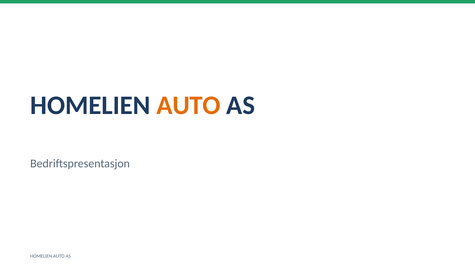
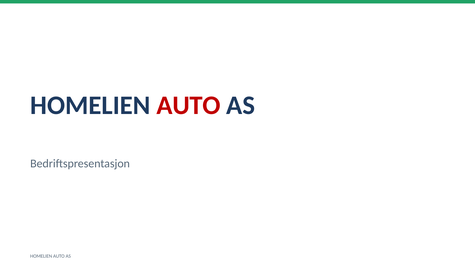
AUTO at (189, 105) colour: orange -> red
